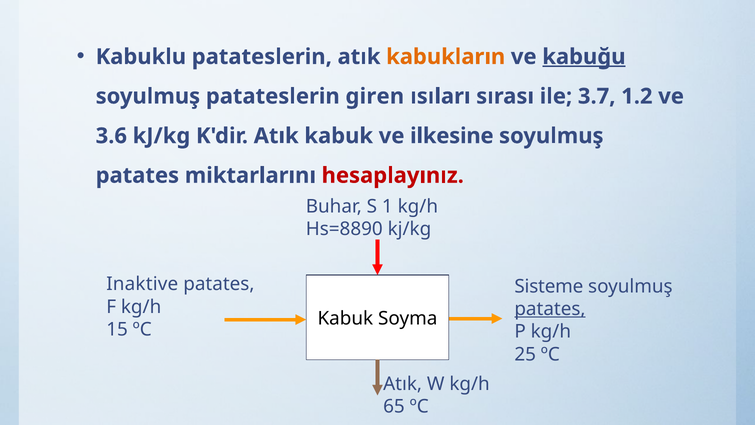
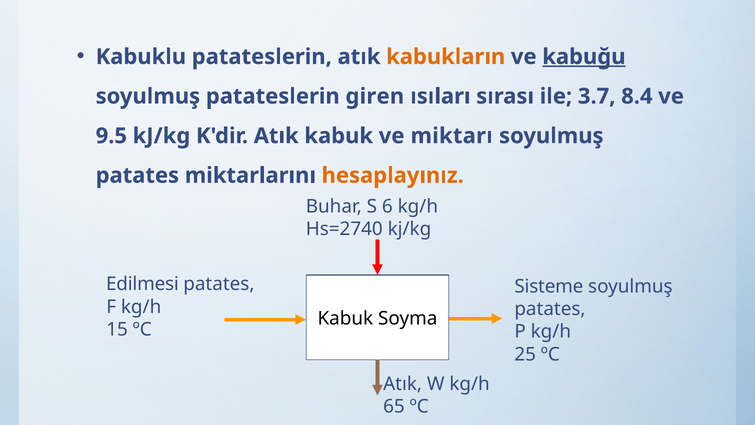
1.2: 1.2 -> 8.4
3.6: 3.6 -> 9.5
ilkesine: ilkesine -> miktarı
hesaplayınız colour: red -> orange
1: 1 -> 6
Hs=8890: Hs=8890 -> Hs=2740
Inaktive: Inaktive -> Edilmesi
patates at (550, 309) underline: present -> none
